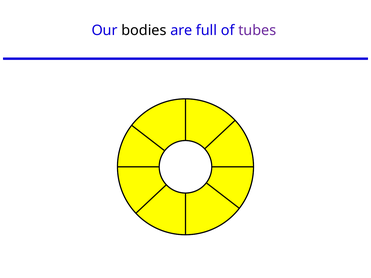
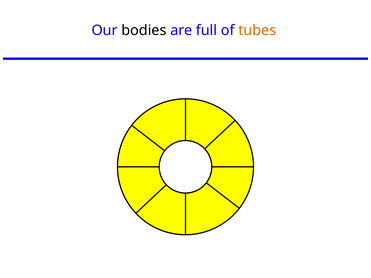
tubes colour: purple -> orange
